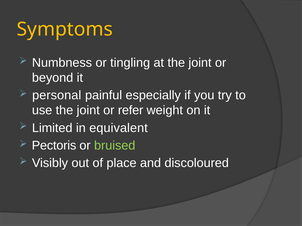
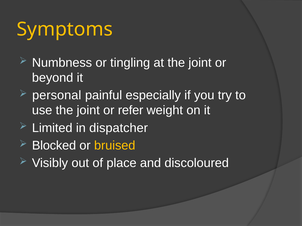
equivalent: equivalent -> dispatcher
Pectoris: Pectoris -> Blocked
bruised colour: light green -> yellow
